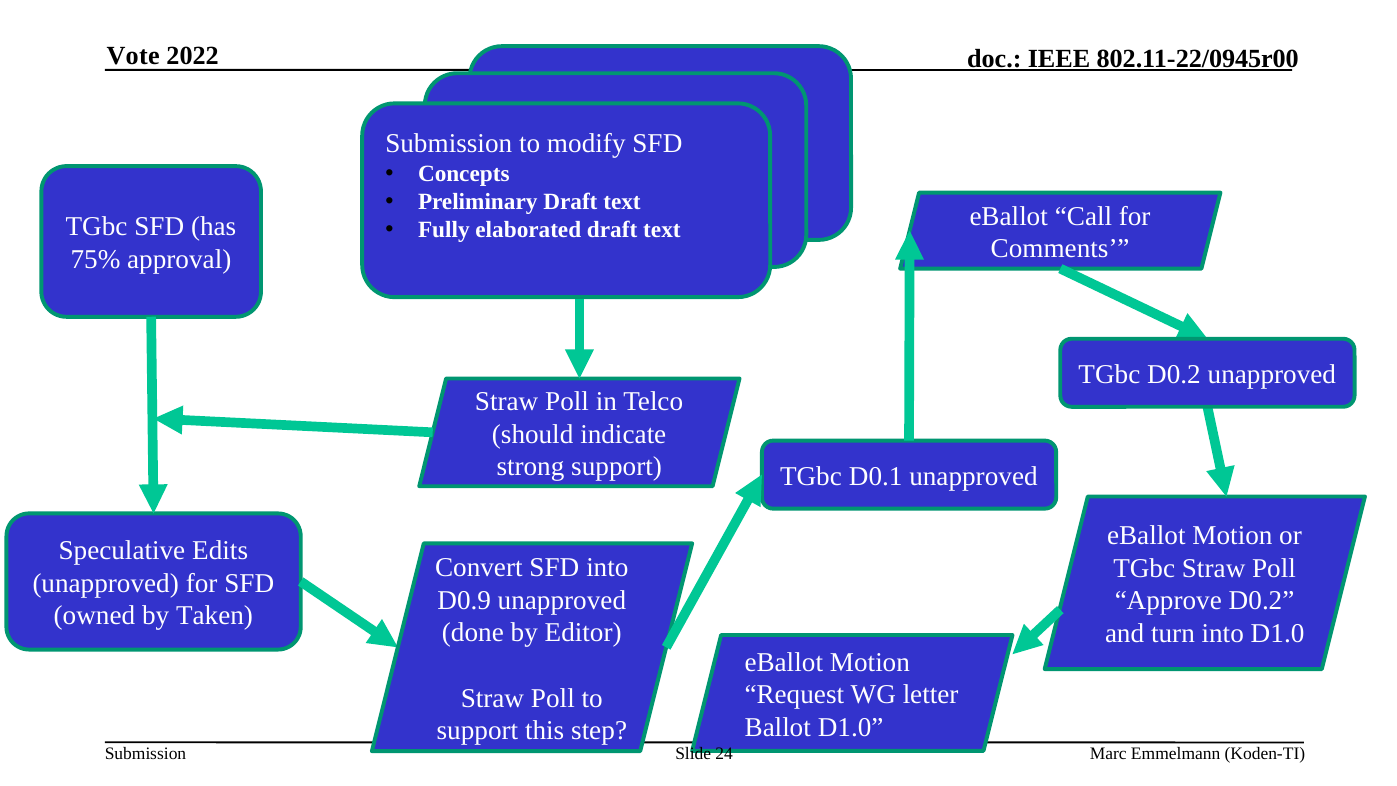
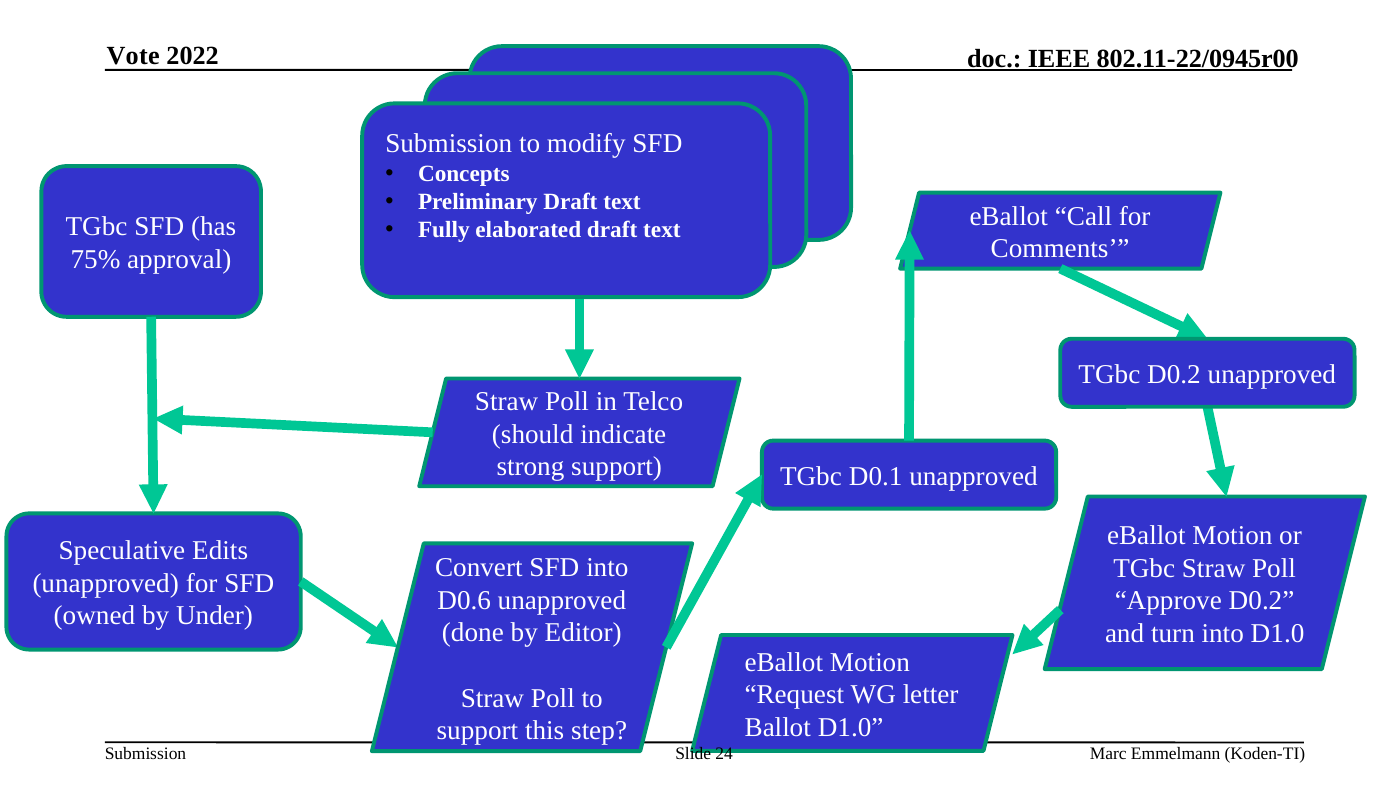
D0.9: D0.9 -> D0.6
Taken: Taken -> Under
